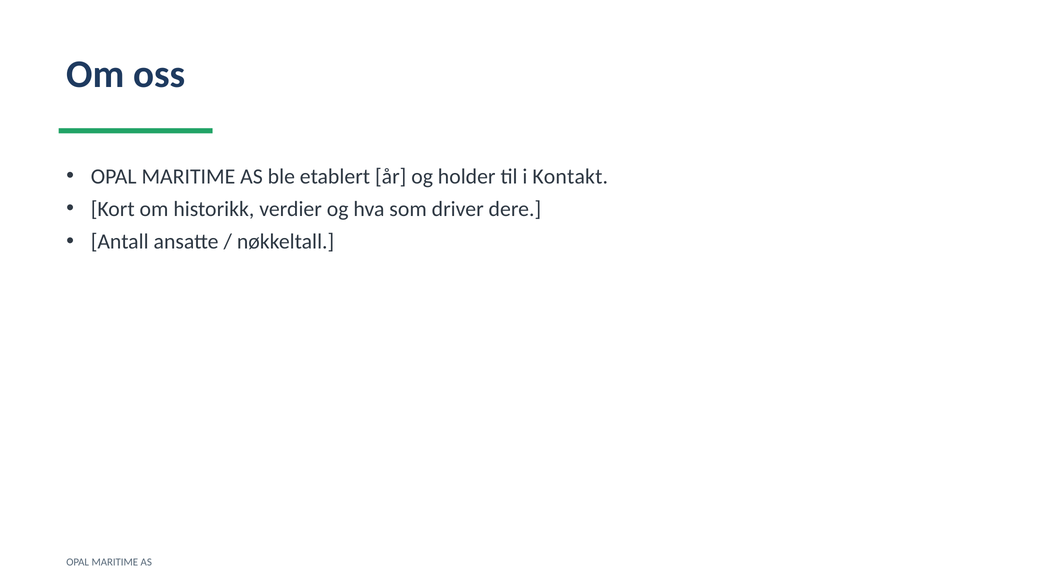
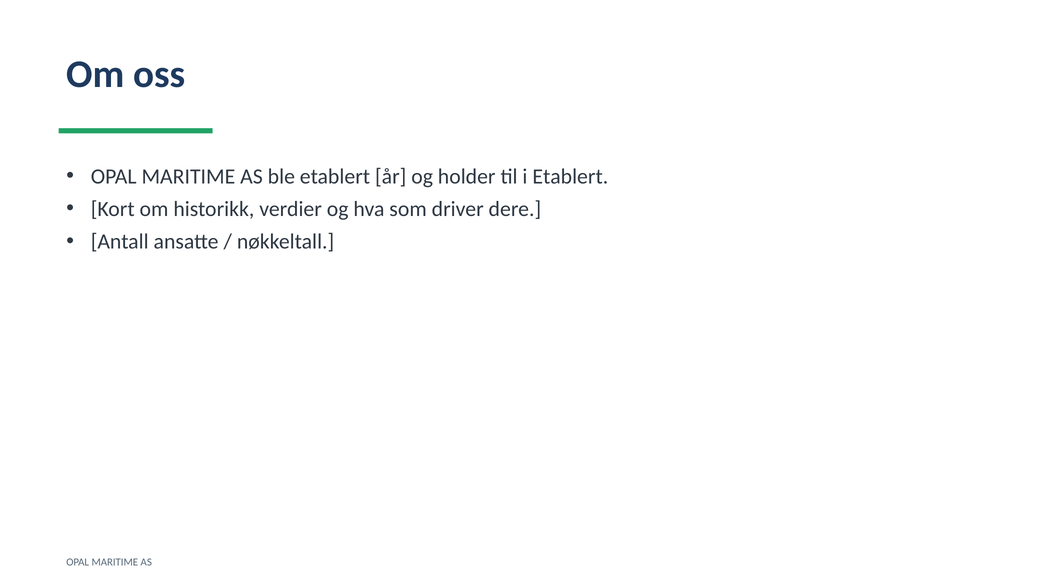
i Kontakt: Kontakt -> Etablert
